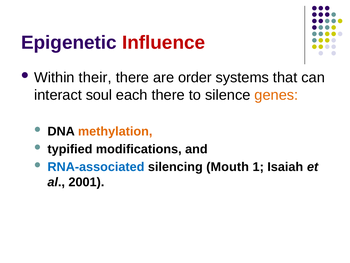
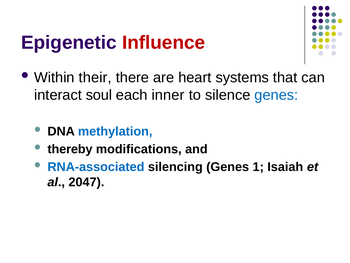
order: order -> heart
each there: there -> inner
genes at (276, 95) colour: orange -> blue
methylation colour: orange -> blue
typified: typified -> thereby
silencing Mouth: Mouth -> Genes
2001: 2001 -> 2047
